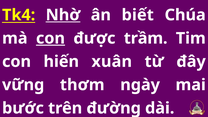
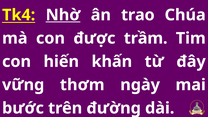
biết: biết -> trao
con at (50, 38) underline: present -> none
xuân: xuân -> khấn
